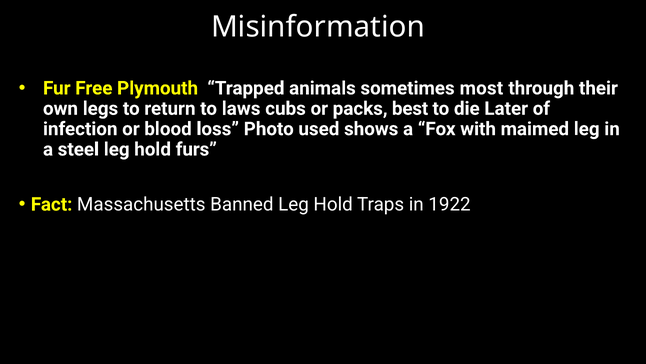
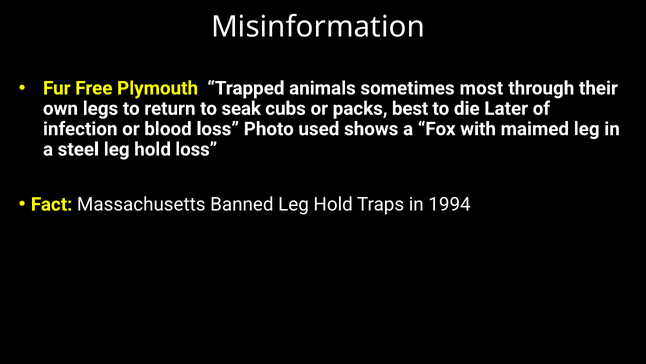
laws: laws -> seak
hold furs: furs -> loss
1922: 1922 -> 1994
